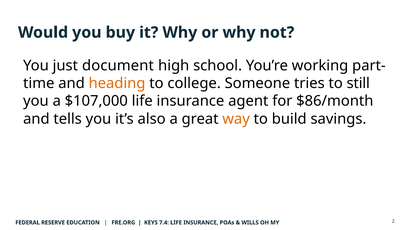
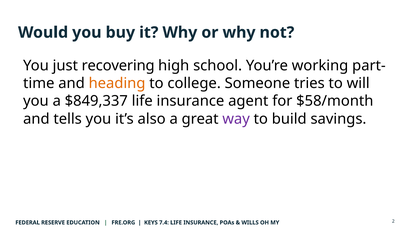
document: document -> recovering
still: still -> will
$107,000: $107,000 -> $849,337
$86/month: $86/month -> $58/month
way colour: orange -> purple
